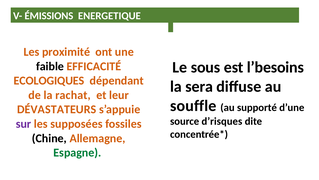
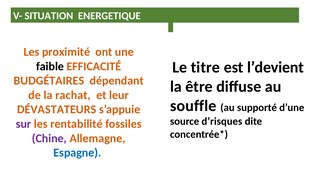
ÉMISSIONS: ÉMISSIONS -> SITUATION
sous: sous -> titre
l’besoins: l’besoins -> l’devient
ECOLOGIQUES: ECOLOGIQUES -> BUDGÉTAIRES
sera: sera -> être
supposées: supposées -> rentabilité
Chine colour: black -> purple
Espagne colour: green -> blue
